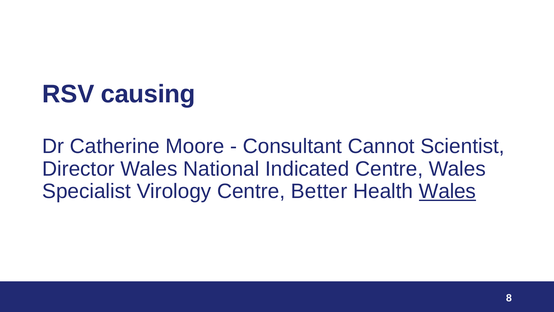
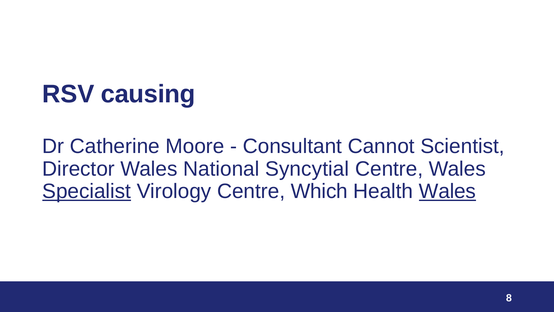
Indicated: Indicated -> Syncytial
Specialist underline: none -> present
Better: Better -> Which
